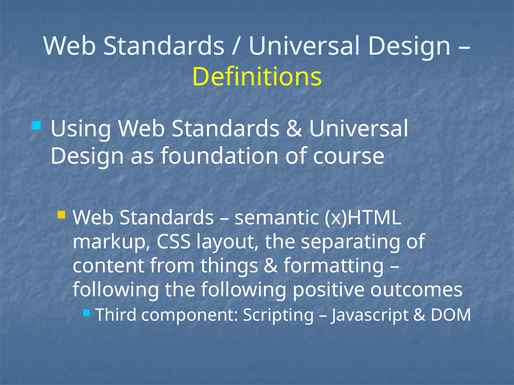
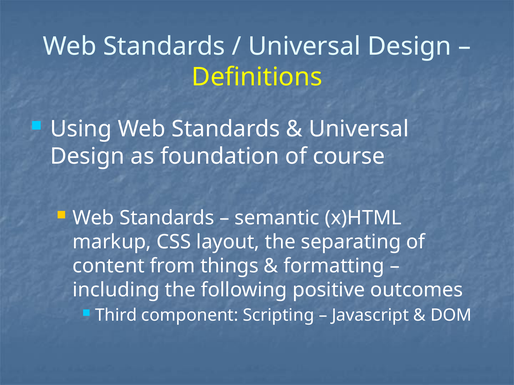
following at (116, 290): following -> including
